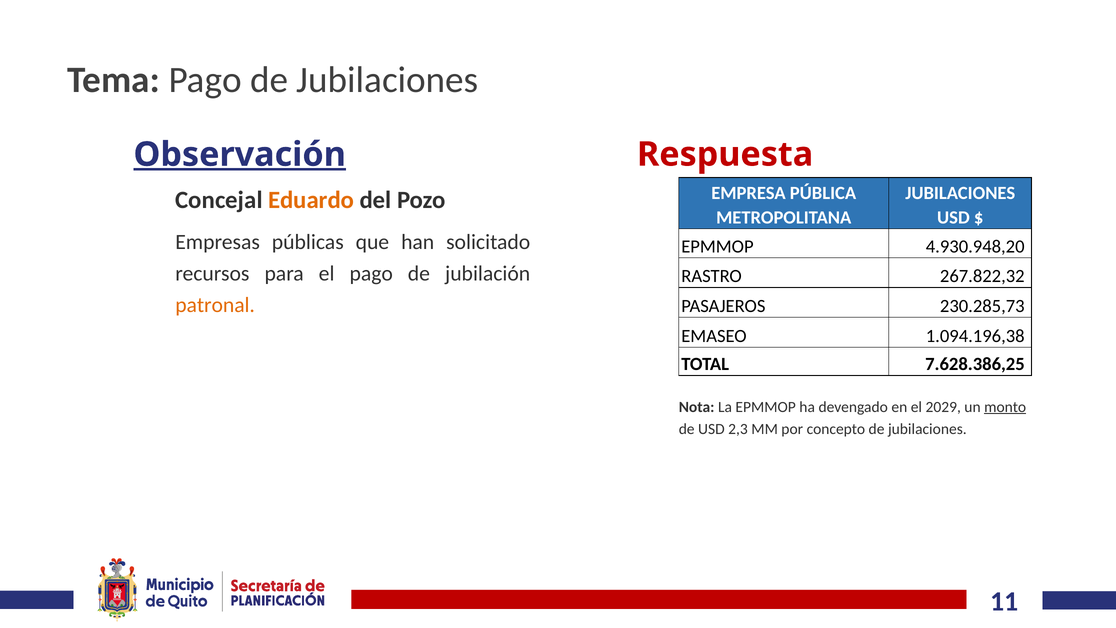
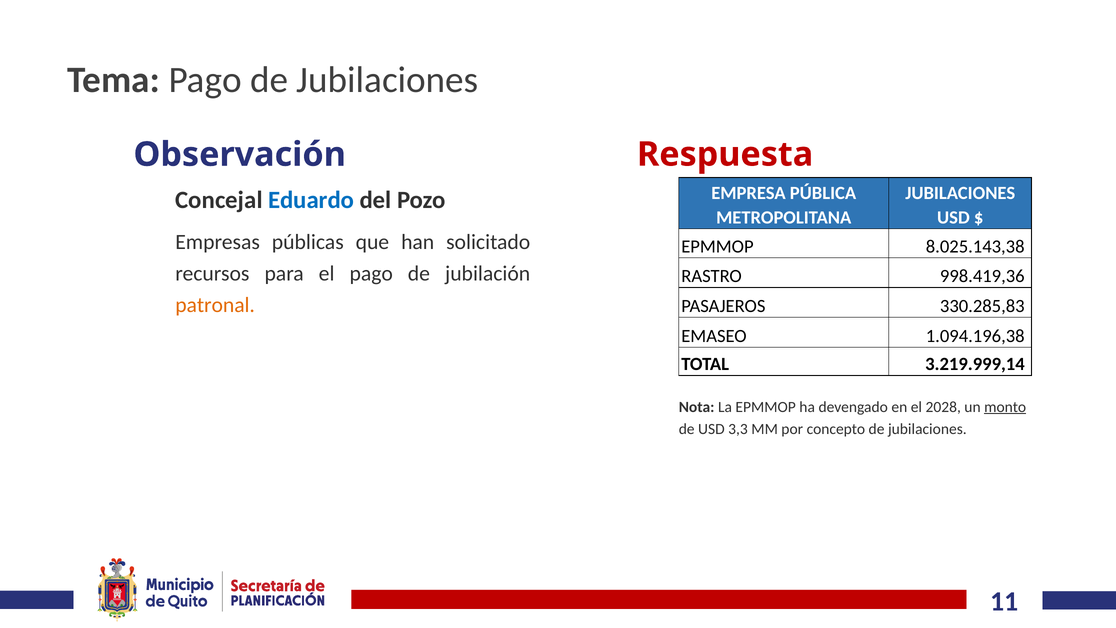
Observación underline: present -> none
Eduardo colour: orange -> blue
4.930.948,20: 4.930.948,20 -> 8.025.143,38
267.822,32: 267.822,32 -> 998.419,36
230.285,73: 230.285,73 -> 330.285,83
7.628.386,25: 7.628.386,25 -> 3.219.999,14
2029: 2029 -> 2028
2,3: 2,3 -> 3,3
